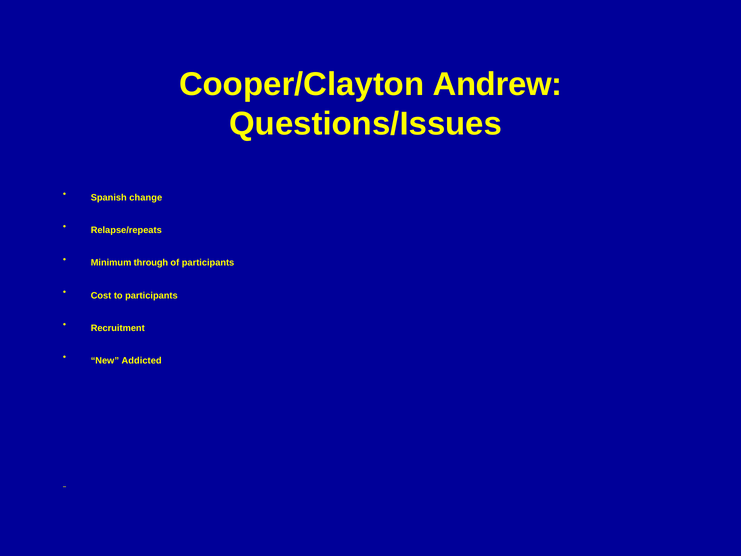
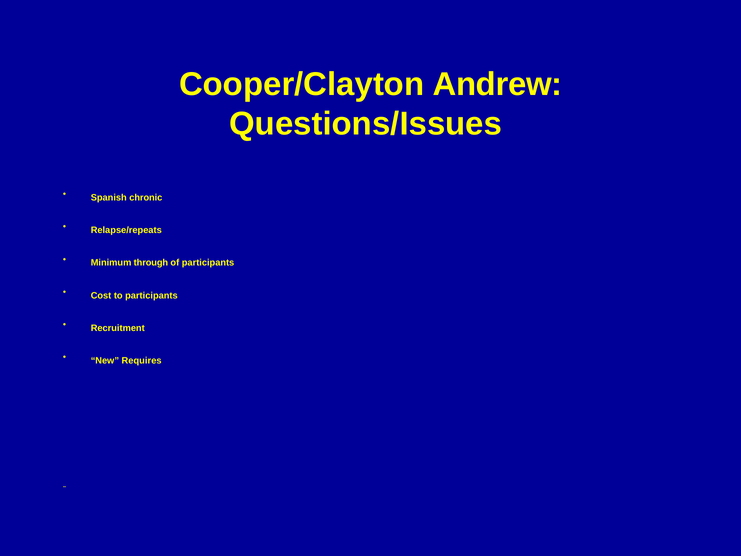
change: change -> chronic
Addicted: Addicted -> Requires
